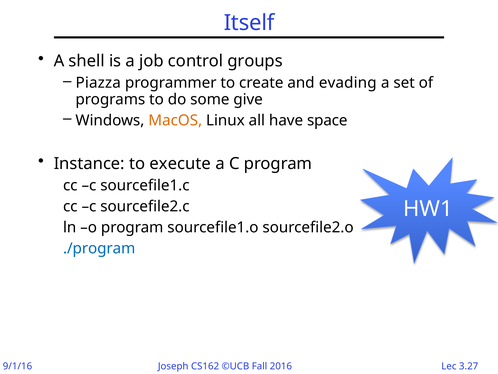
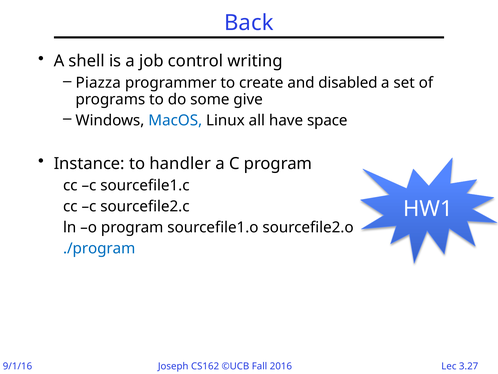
Itself: Itself -> Back
groups: groups -> writing
evading: evading -> disabled
MacOS colour: orange -> blue
execute: execute -> handler
